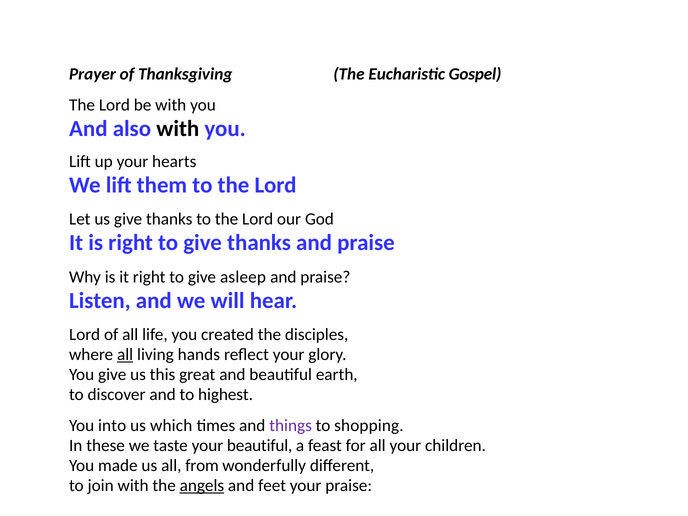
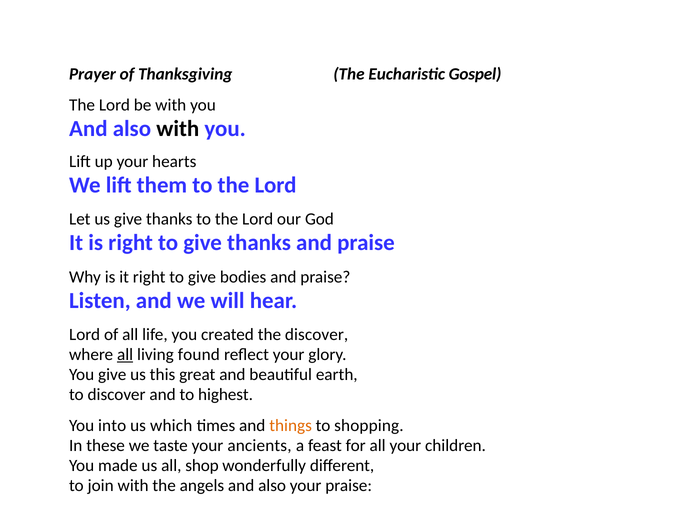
asleep: asleep -> bodies
the disciples: disciples -> discover
hands: hands -> found
things colour: purple -> orange
your beautiful: beautiful -> ancients
from: from -> shop
angels underline: present -> none
feet at (272, 485): feet -> also
